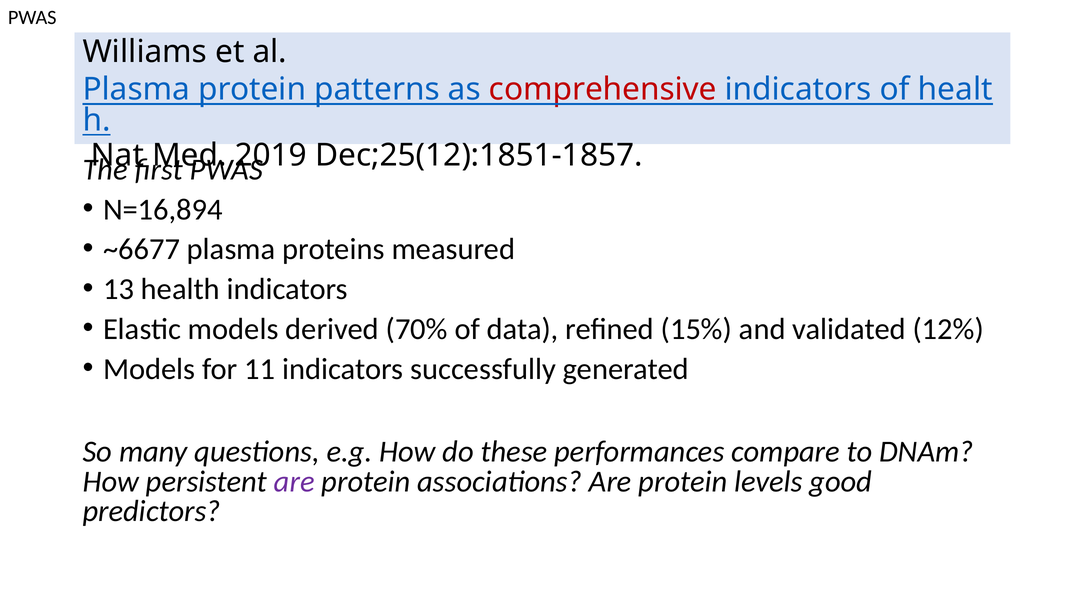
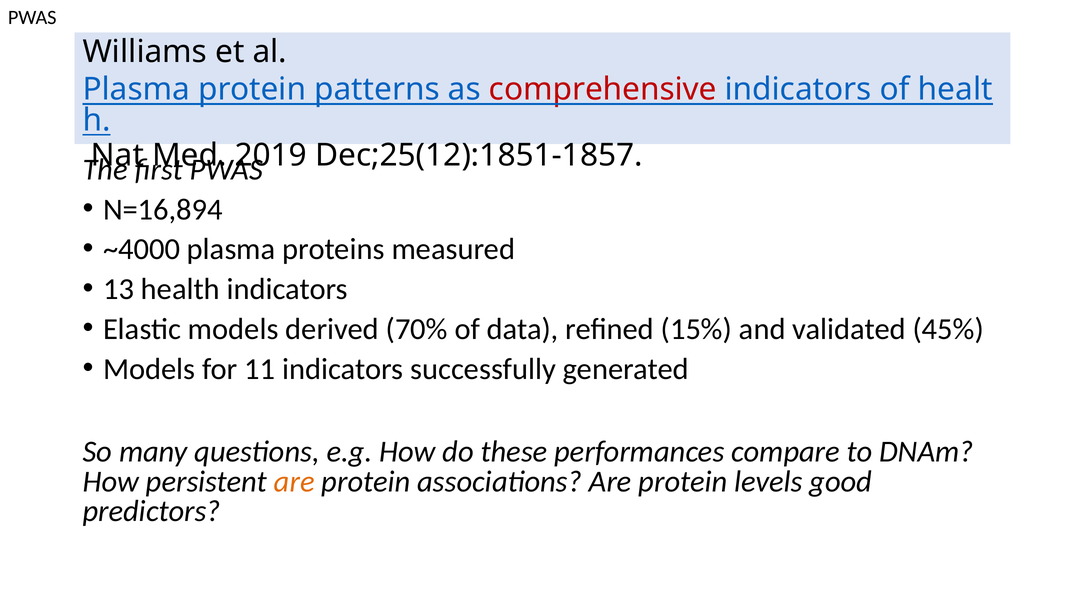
~6677: ~6677 -> ~4000
12%: 12% -> 45%
are at (294, 482) colour: purple -> orange
